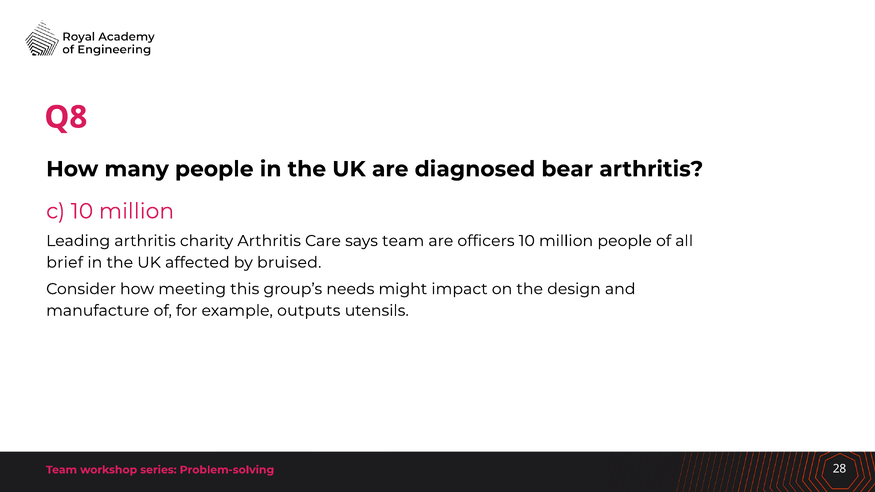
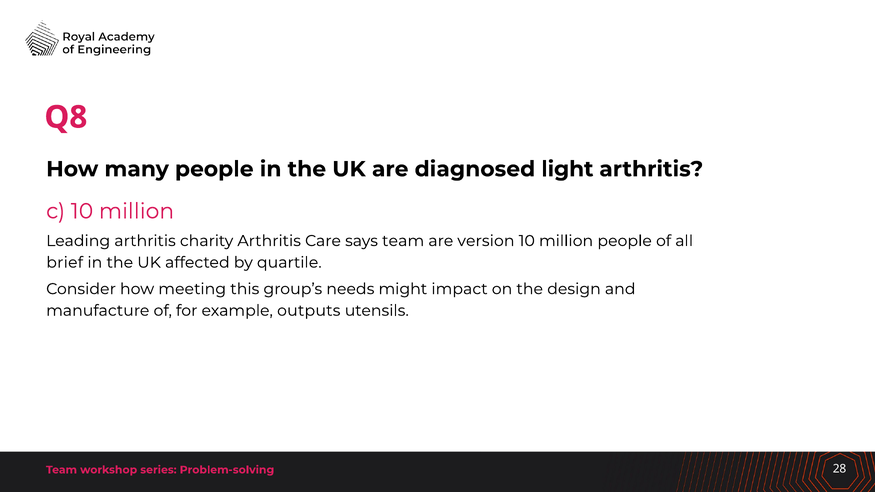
bear: bear -> light
officers: officers -> version
bruised: bruised -> quartile
